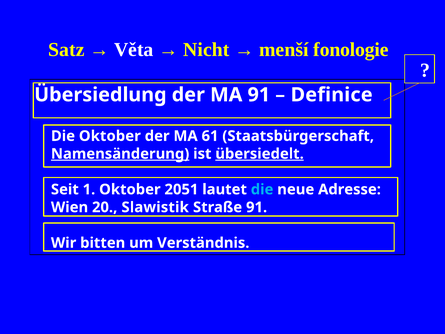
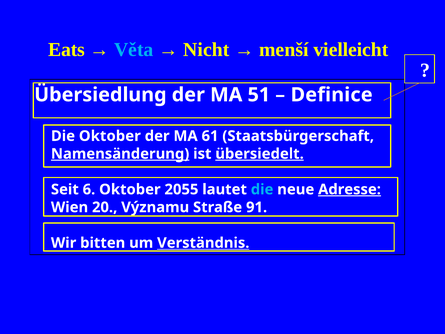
Satz: Satz -> Eats
Věta colour: white -> light blue
fonologie: fonologie -> vielleicht
MA 91: 91 -> 51
1: 1 -> 6
2051: 2051 -> 2055
Adresse underline: none -> present
Slawistik: Slawistik -> Významu
Verständnis underline: none -> present
